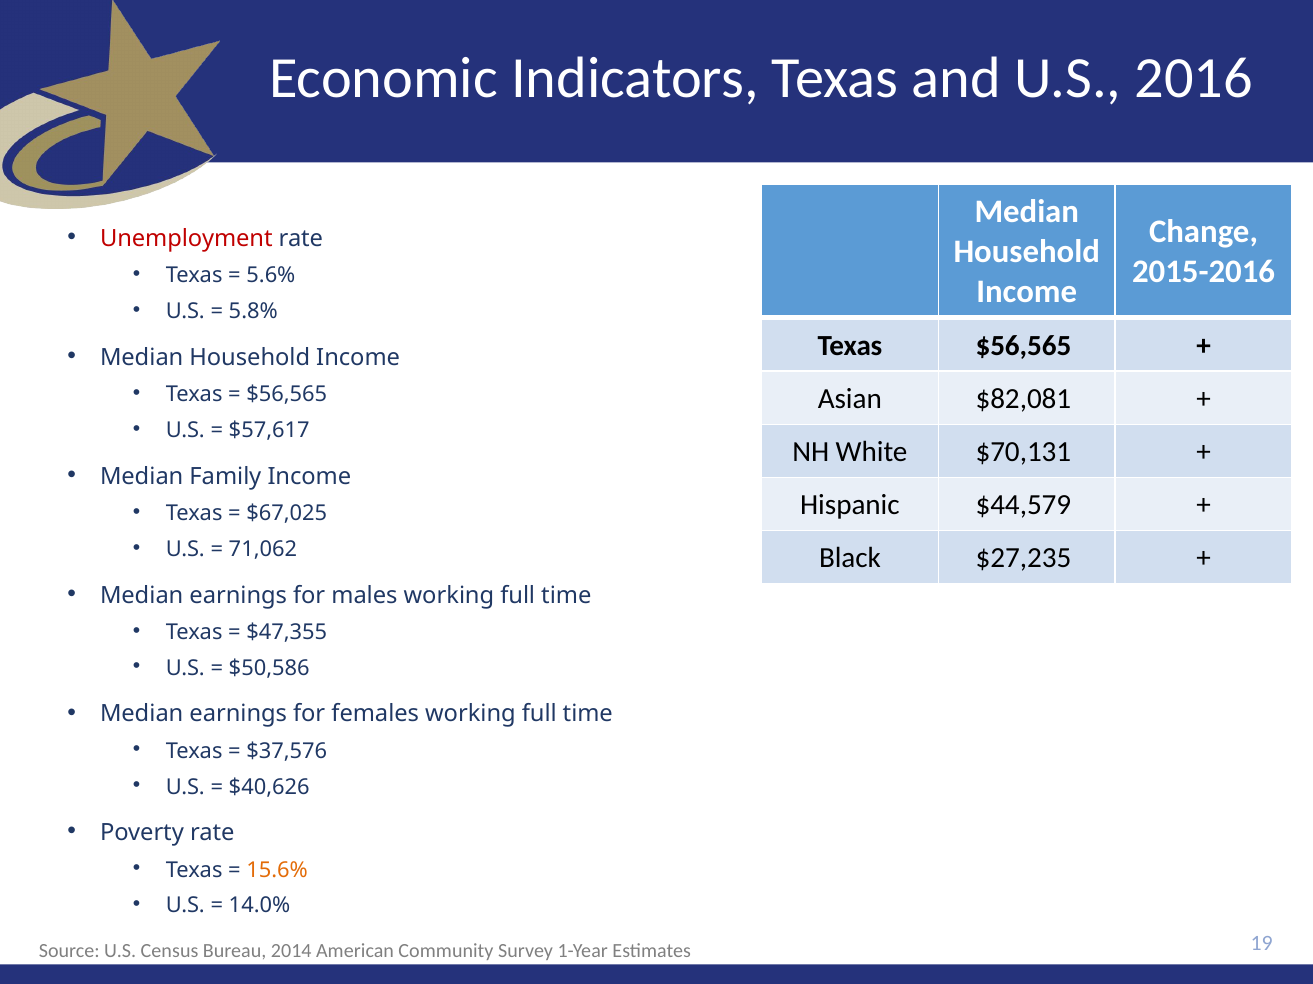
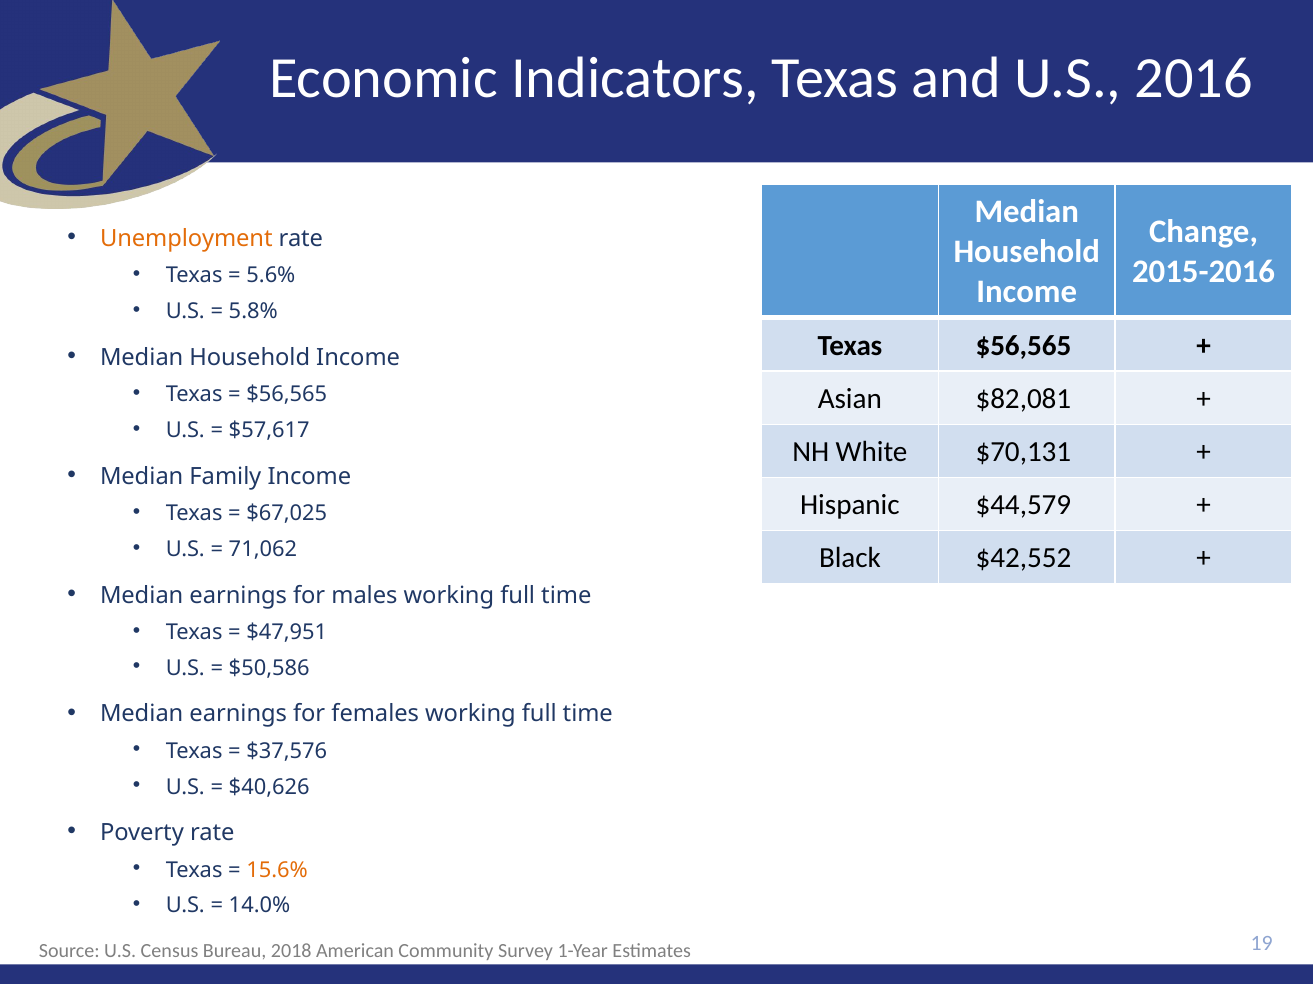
Unemployment colour: red -> orange
$27,235: $27,235 -> $42,552
$47,355: $47,355 -> $47,951
2014: 2014 -> 2018
